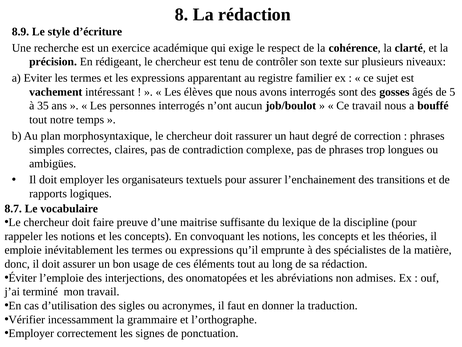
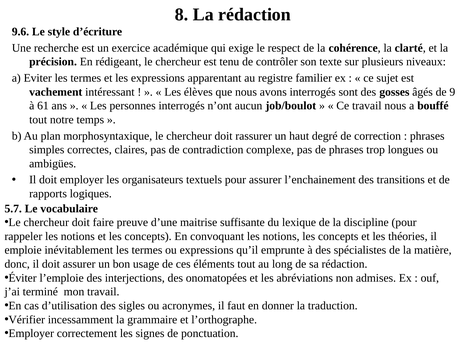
8.9: 8.9 -> 9.6
5: 5 -> 9
35: 35 -> 61
8.7: 8.7 -> 5.7
